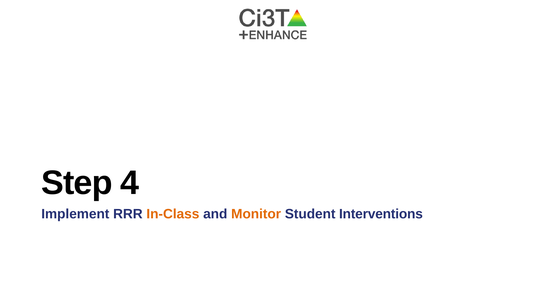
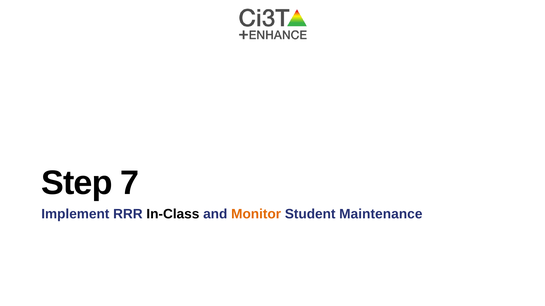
4: 4 -> 7
In-Class colour: orange -> black
Interventions: Interventions -> Maintenance
